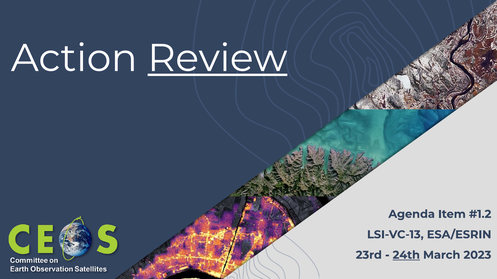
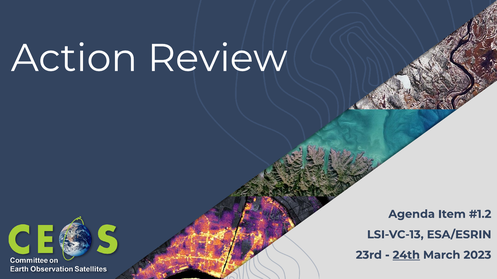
Review underline: present -> none
